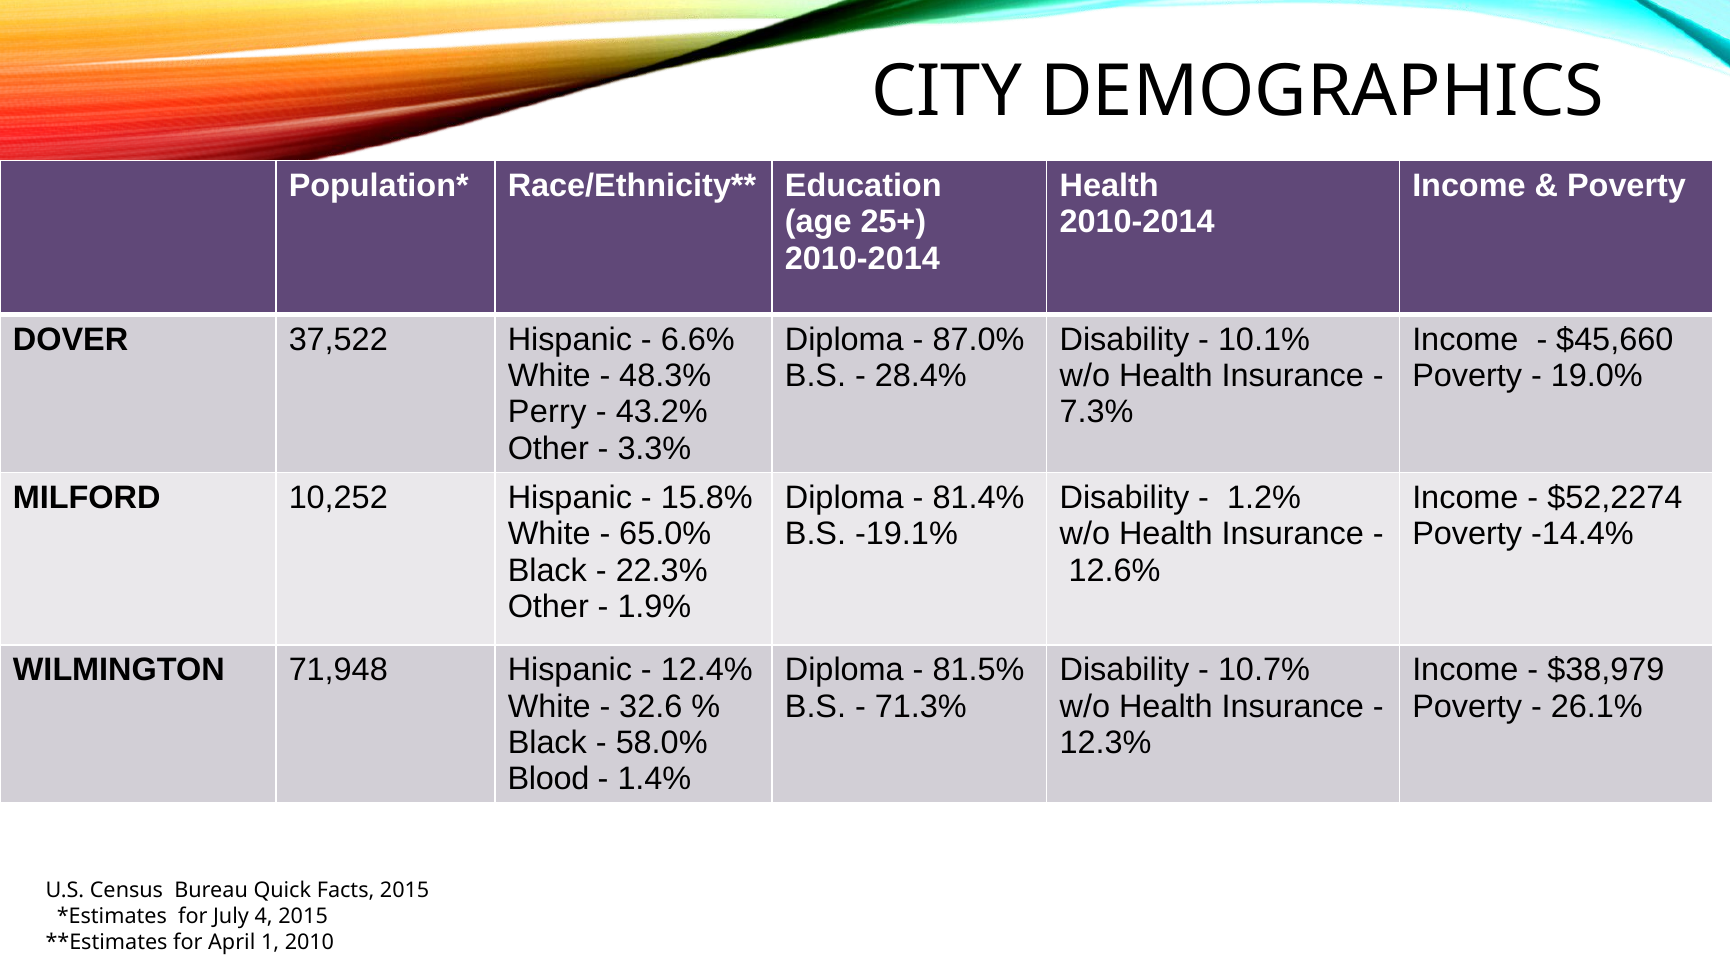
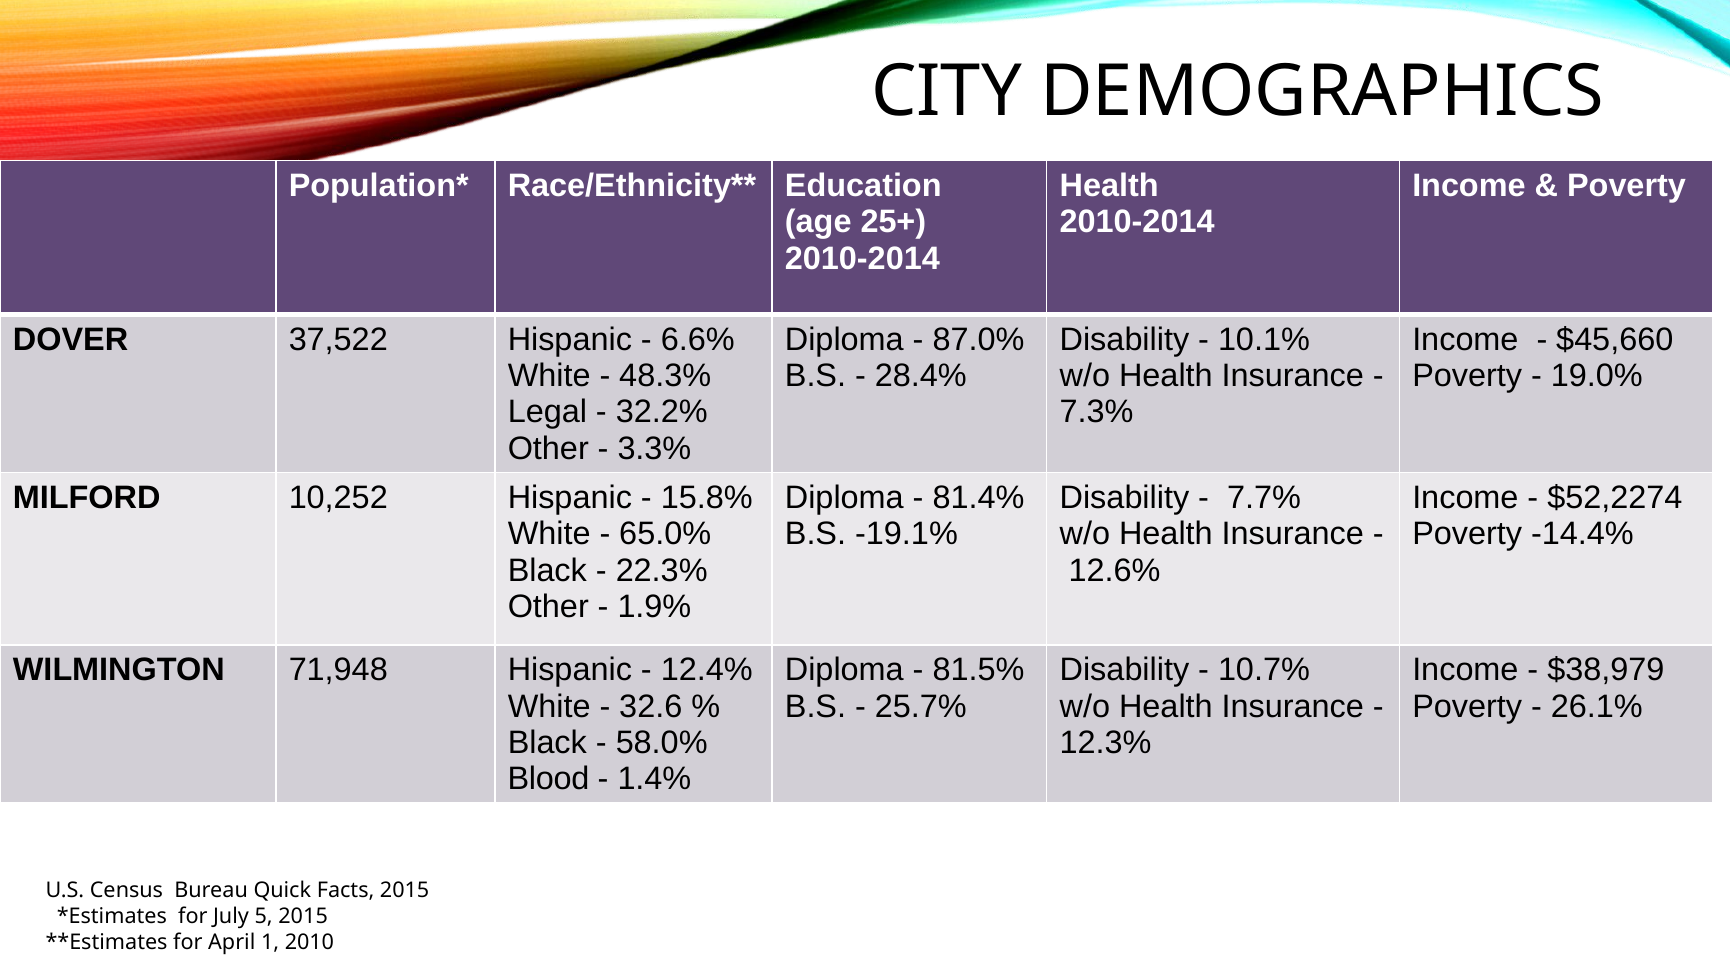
Perry: Perry -> Legal
43.2%: 43.2% -> 32.2%
1.2%: 1.2% -> 7.7%
71.3%: 71.3% -> 25.7%
4: 4 -> 5
